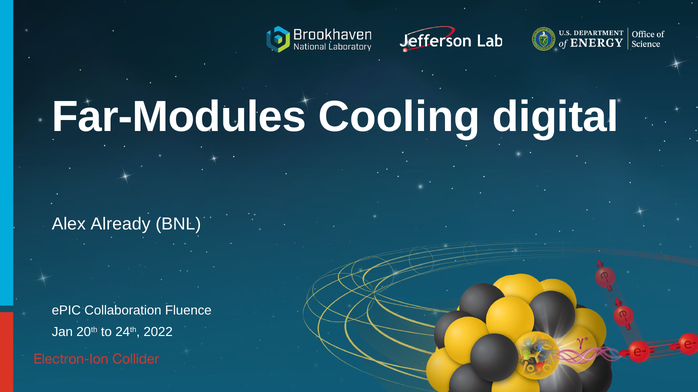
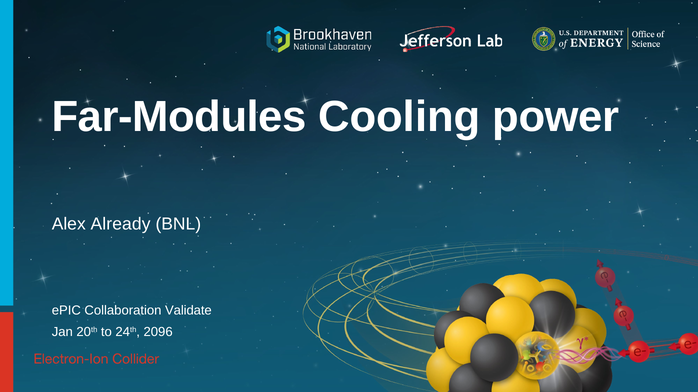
digital: digital -> power
Fluence: Fluence -> Validate
2022: 2022 -> 2096
